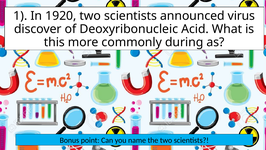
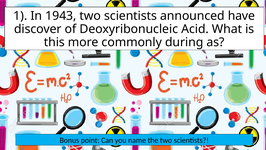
1920: 1920 -> 1943
virus: virus -> have
